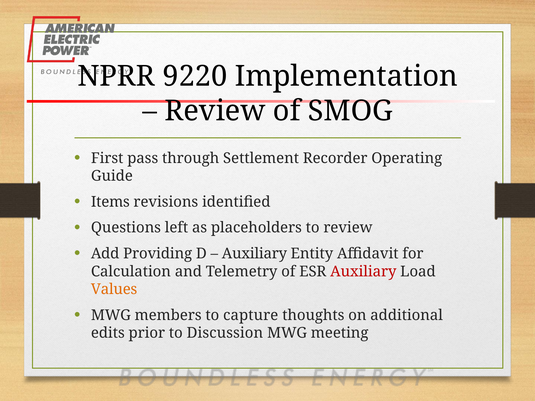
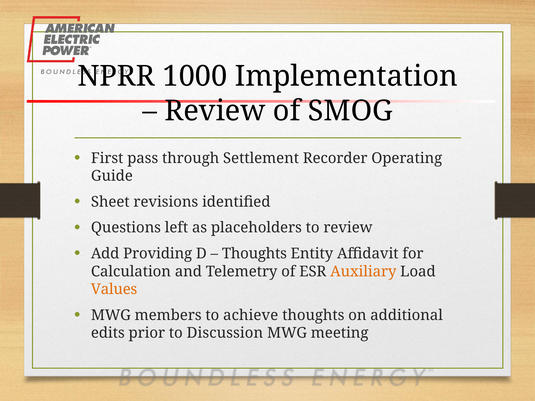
9220: 9220 -> 1000
Items: Items -> Sheet
Auxiliary at (254, 254): Auxiliary -> Thoughts
Auxiliary at (363, 272) colour: red -> orange
capture: capture -> achieve
